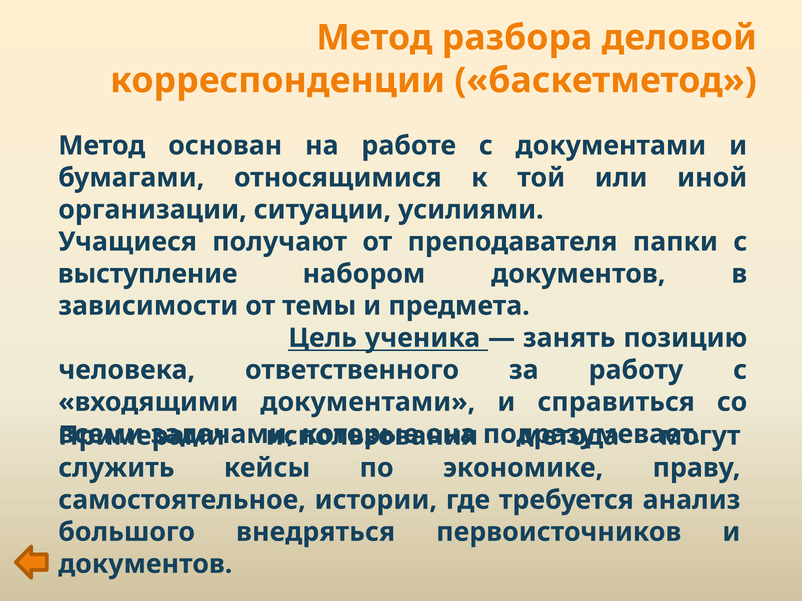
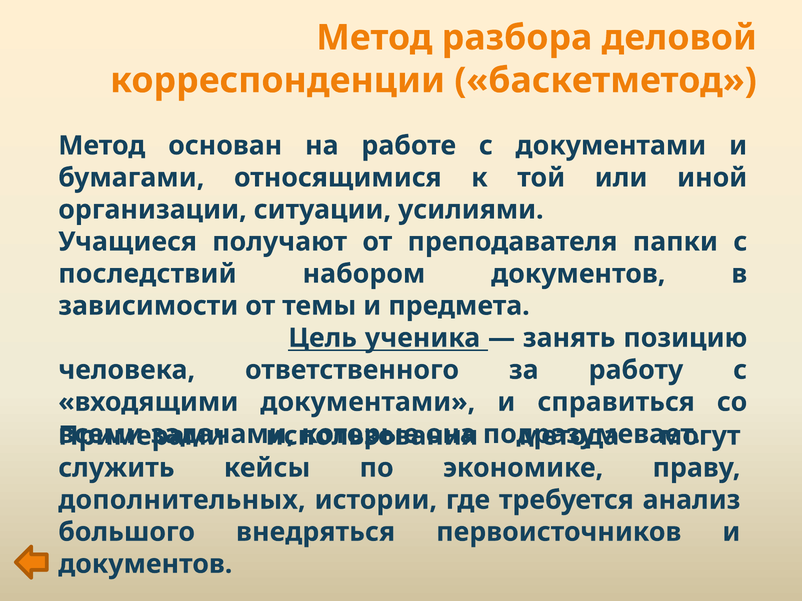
выступление: выступление -> последствий
самостоятельное: самостоятельное -> дополнительных
